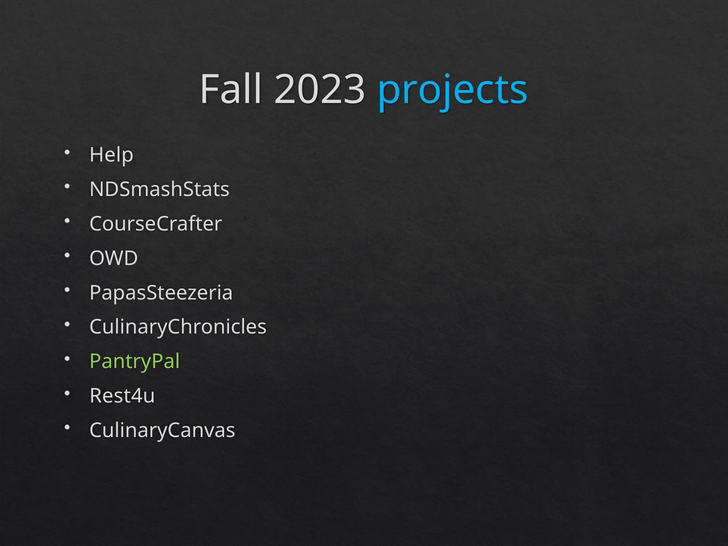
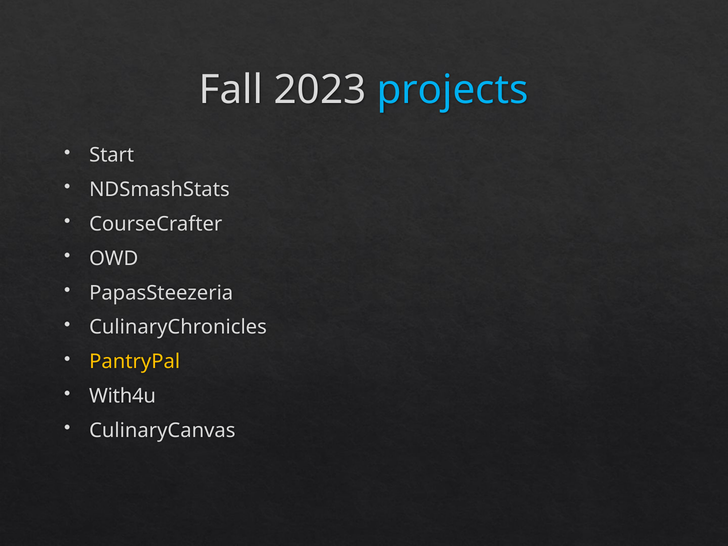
Help: Help -> Start
PantryPal colour: light green -> yellow
Rest4u: Rest4u -> With4u
